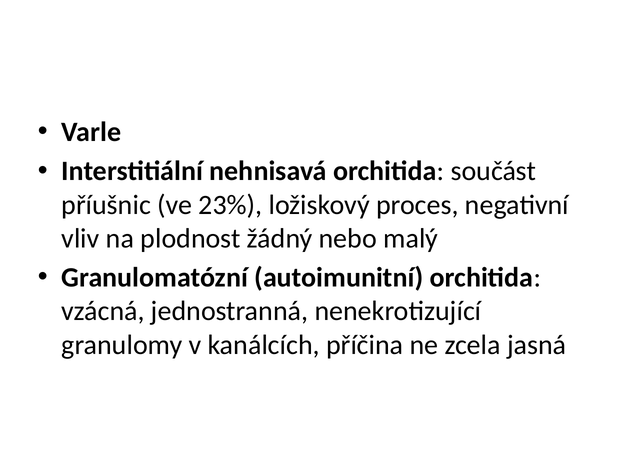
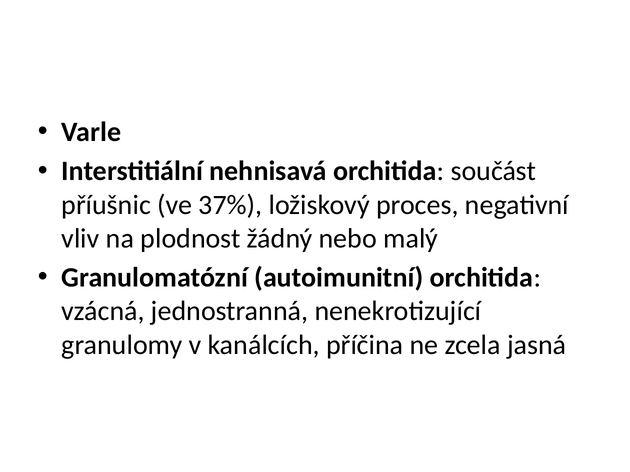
23%: 23% -> 37%
